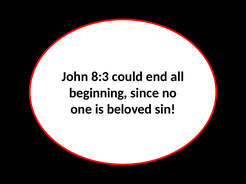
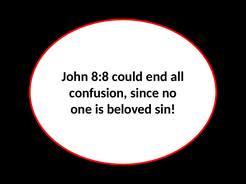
8:3: 8:3 -> 8:8
beginning: beginning -> confusion
